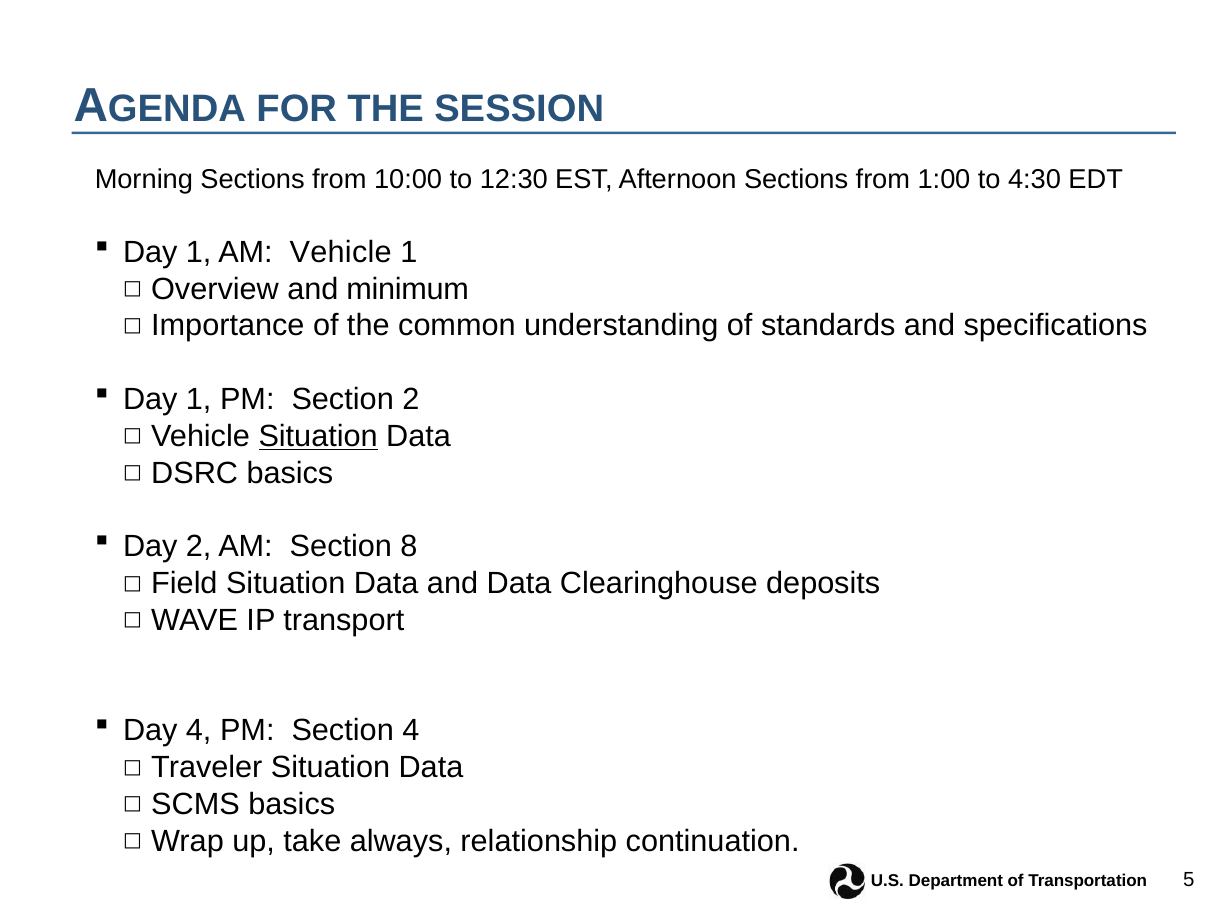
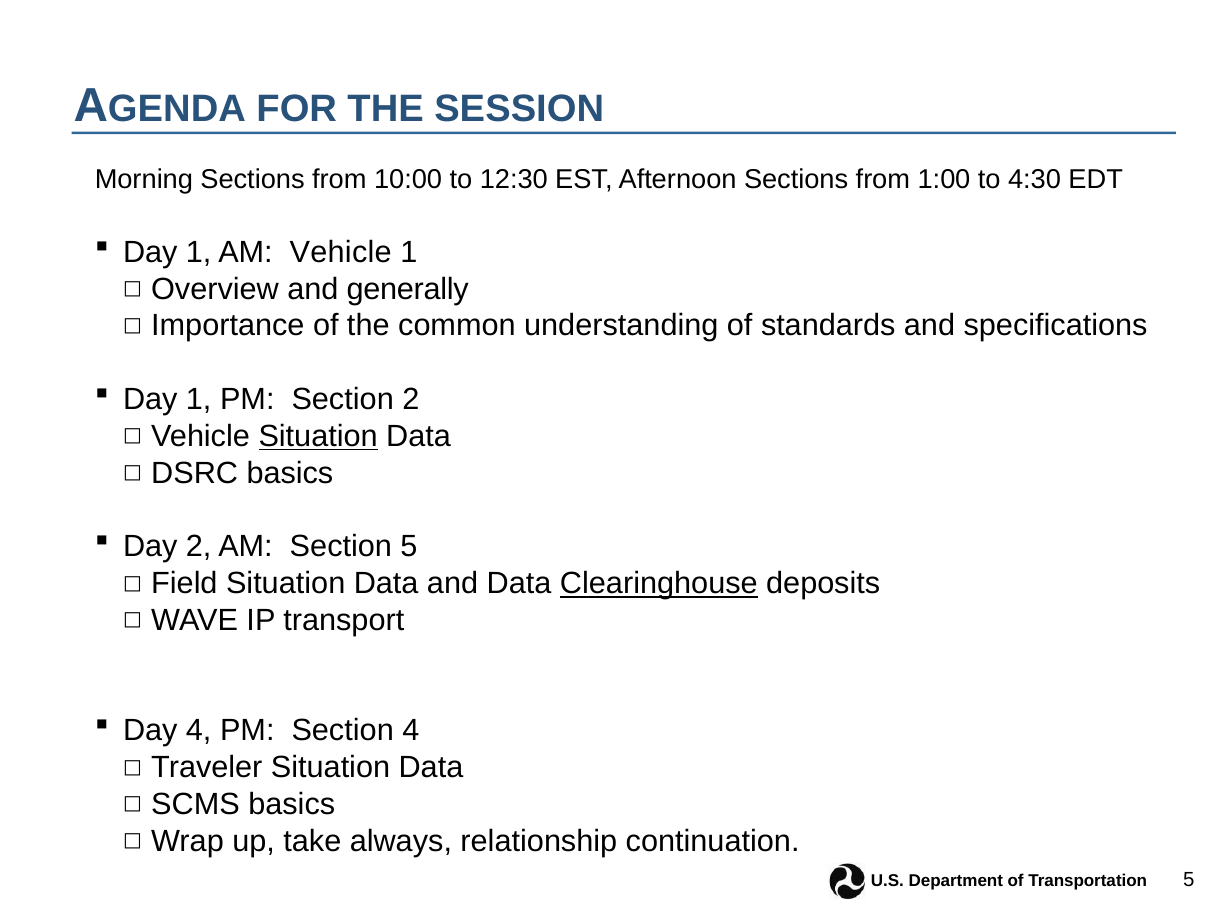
minimum: minimum -> generally
Section 8: 8 -> 5
Clearinghouse underline: none -> present
